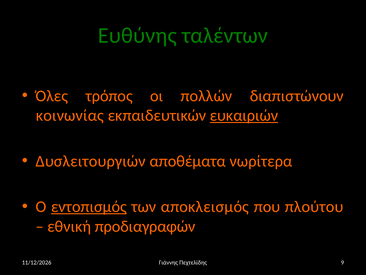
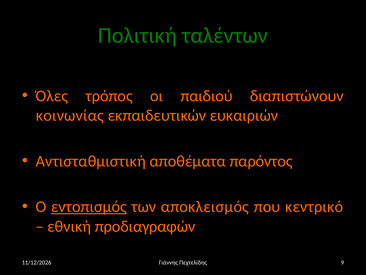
Ευθύνης: Ευθύνης -> Πολιτική
πολλών: πολλών -> παιδιού
ευκαιριών underline: present -> none
Δυσλειτουργιών: Δυσλειτουργιών -> Αντισταθμιστική
νωρίτερα: νωρίτερα -> παρόντος
πλούτου: πλούτου -> κεντρικό
